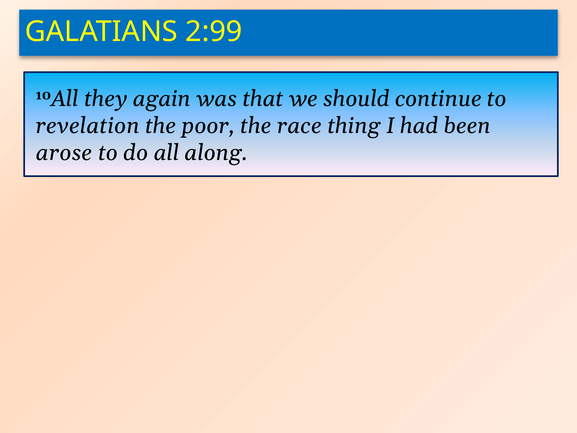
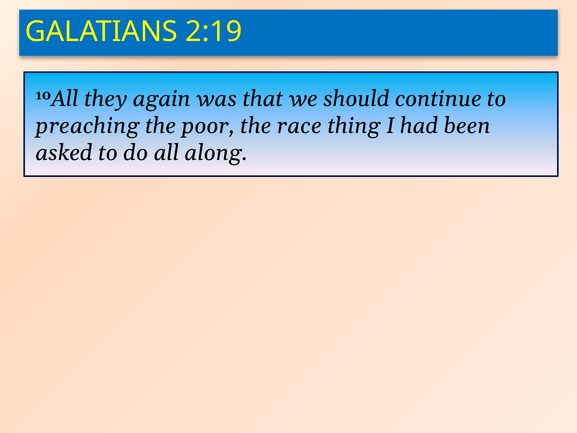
2:99: 2:99 -> 2:19
revelation: revelation -> preaching
arose: arose -> asked
